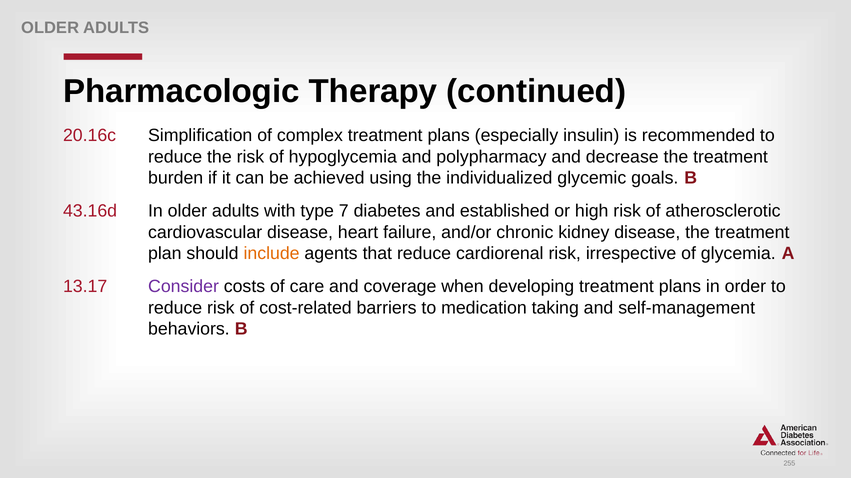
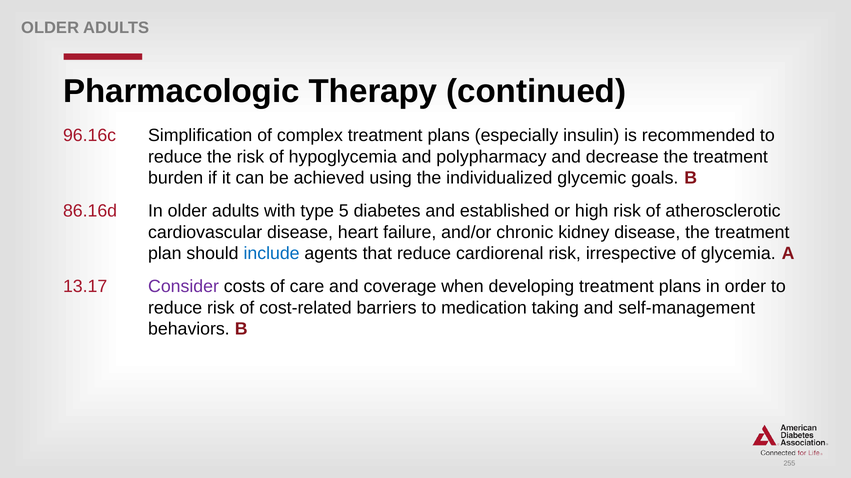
20.16c: 20.16c -> 96.16c
43.16d: 43.16d -> 86.16d
7: 7 -> 5
include colour: orange -> blue
